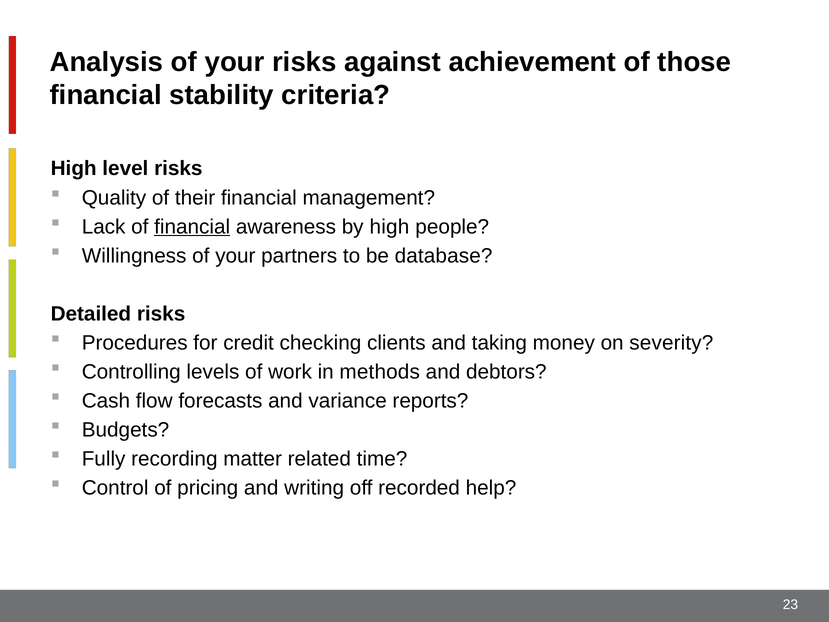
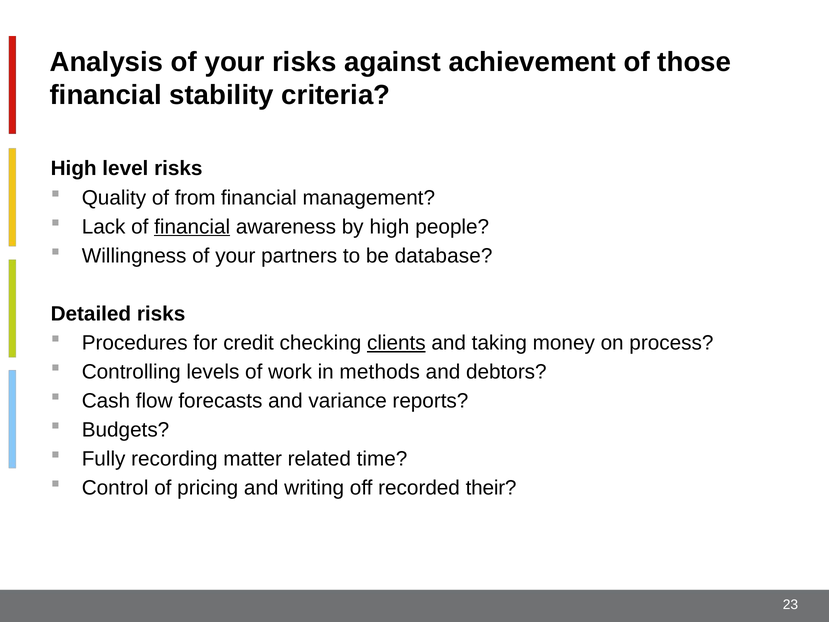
their: their -> from
clients underline: none -> present
severity: severity -> process
help: help -> their
